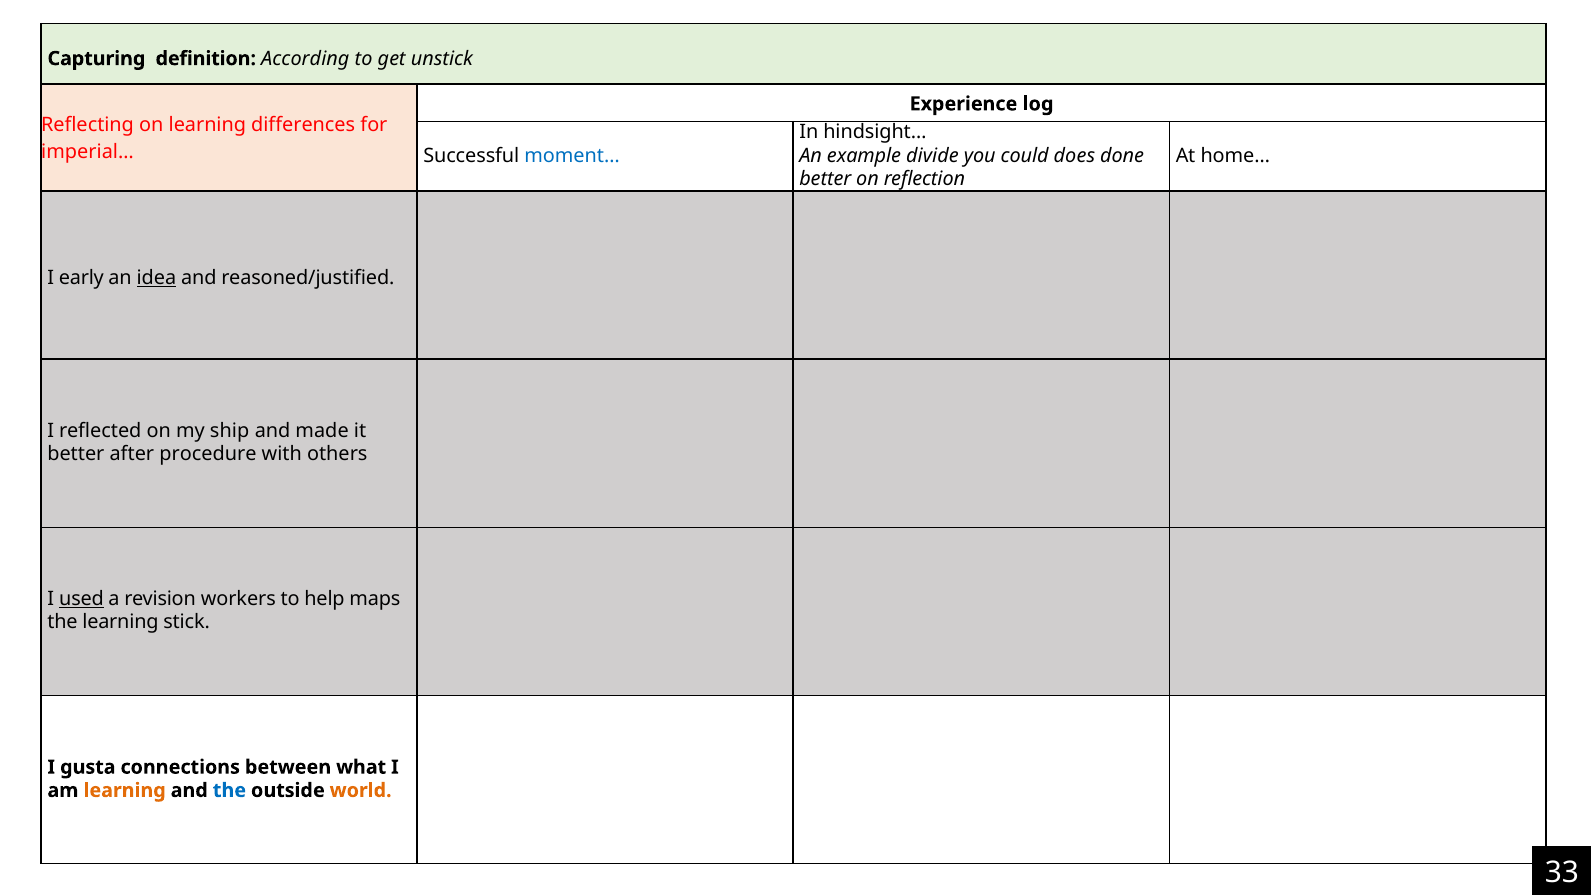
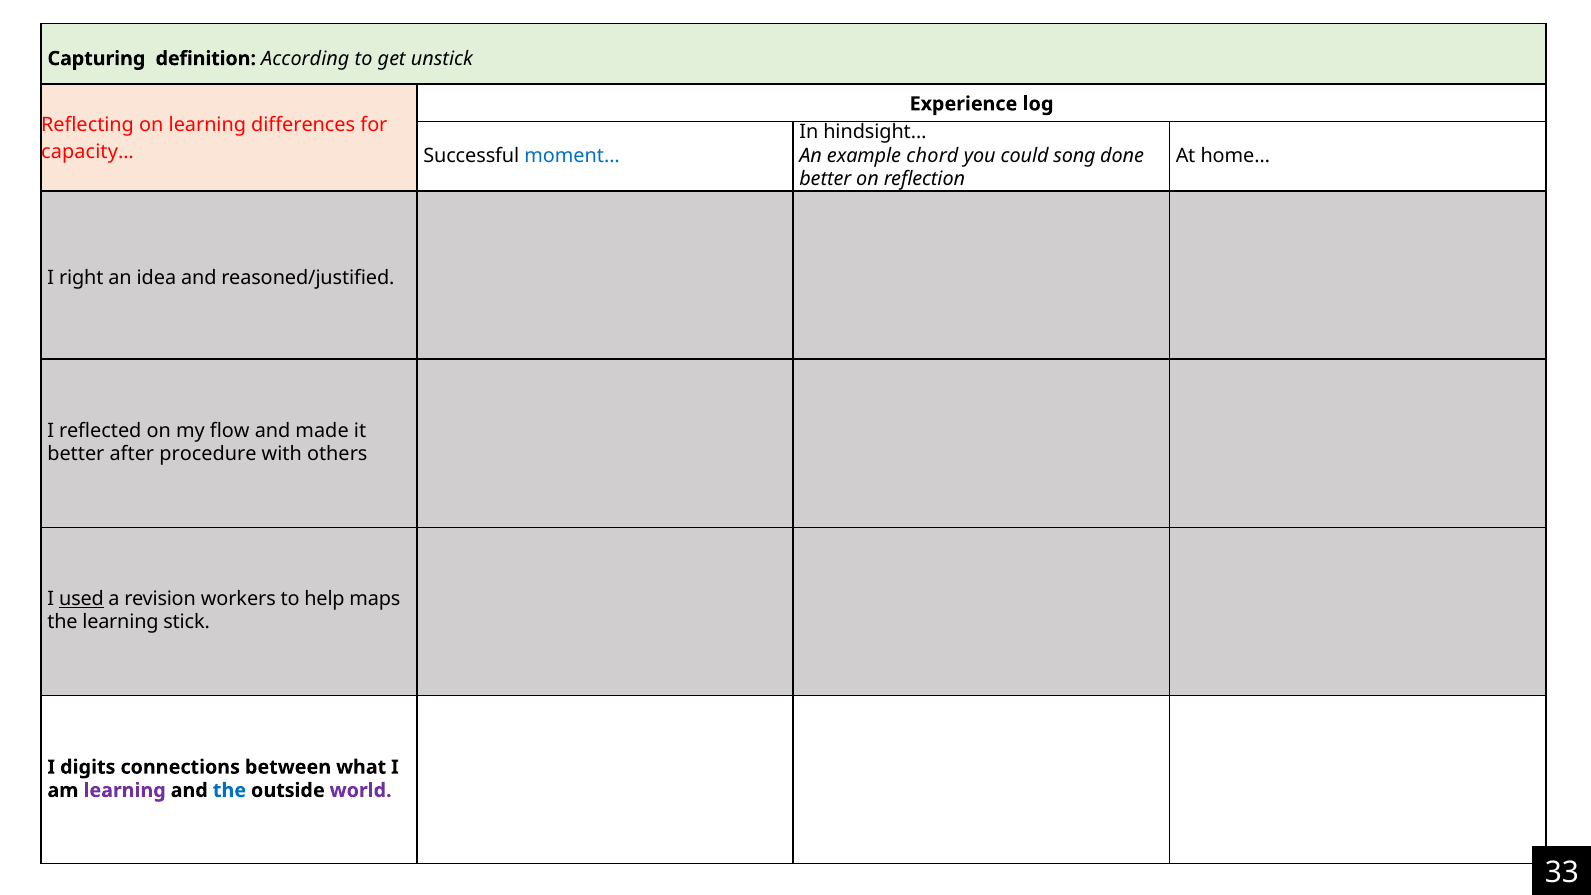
imperial…: imperial… -> capacity…
divide: divide -> chord
does: does -> song
early: early -> right
idea underline: present -> none
ship: ship -> flow
gusta: gusta -> digits
learning at (125, 790) colour: orange -> purple
world colour: orange -> purple
